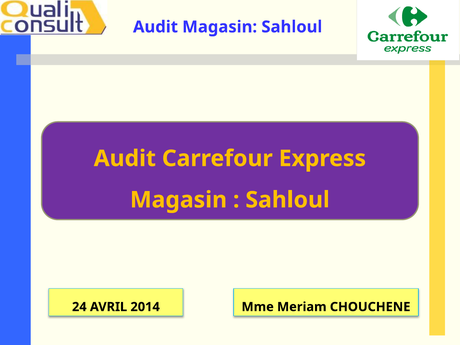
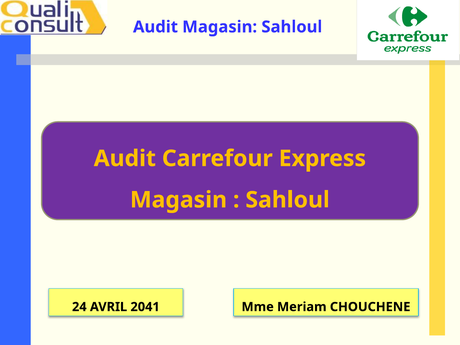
2014: 2014 -> 2041
